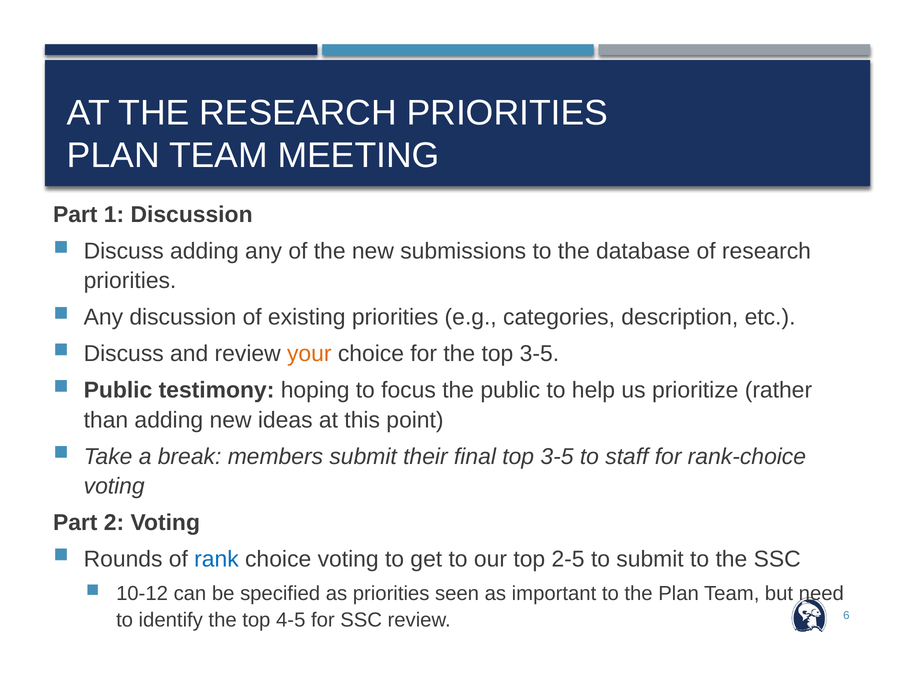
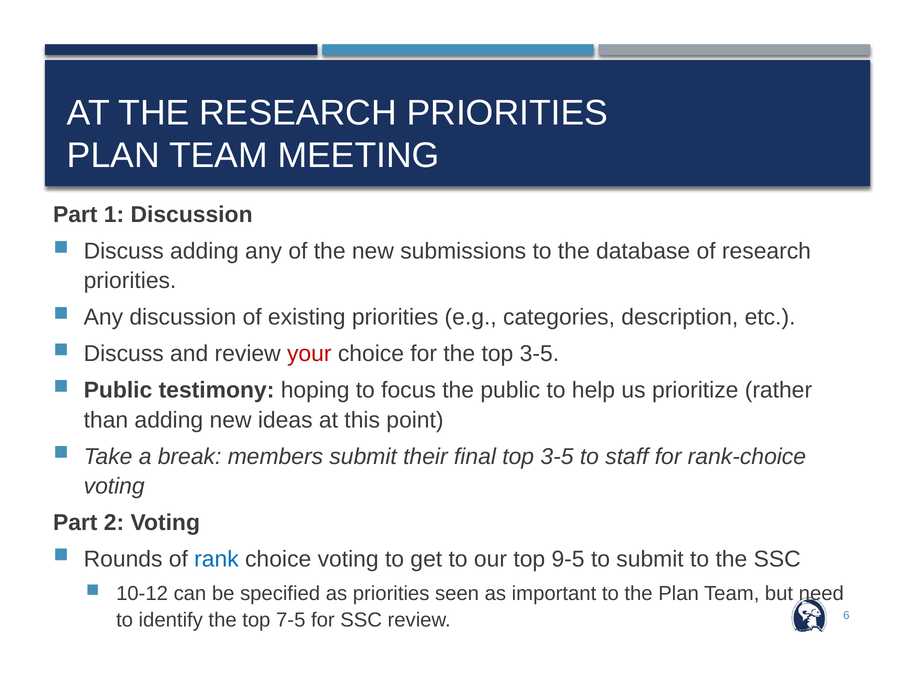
your colour: orange -> red
2-5: 2-5 -> 9-5
4-5: 4-5 -> 7-5
